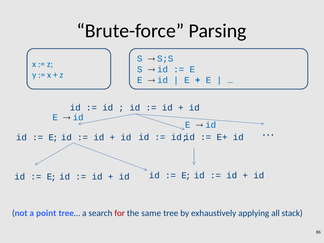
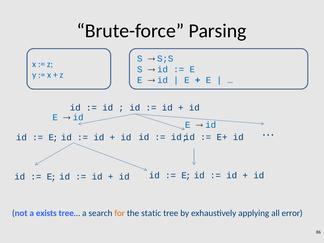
point: point -> exists
for colour: red -> orange
same: same -> static
stack: stack -> error
